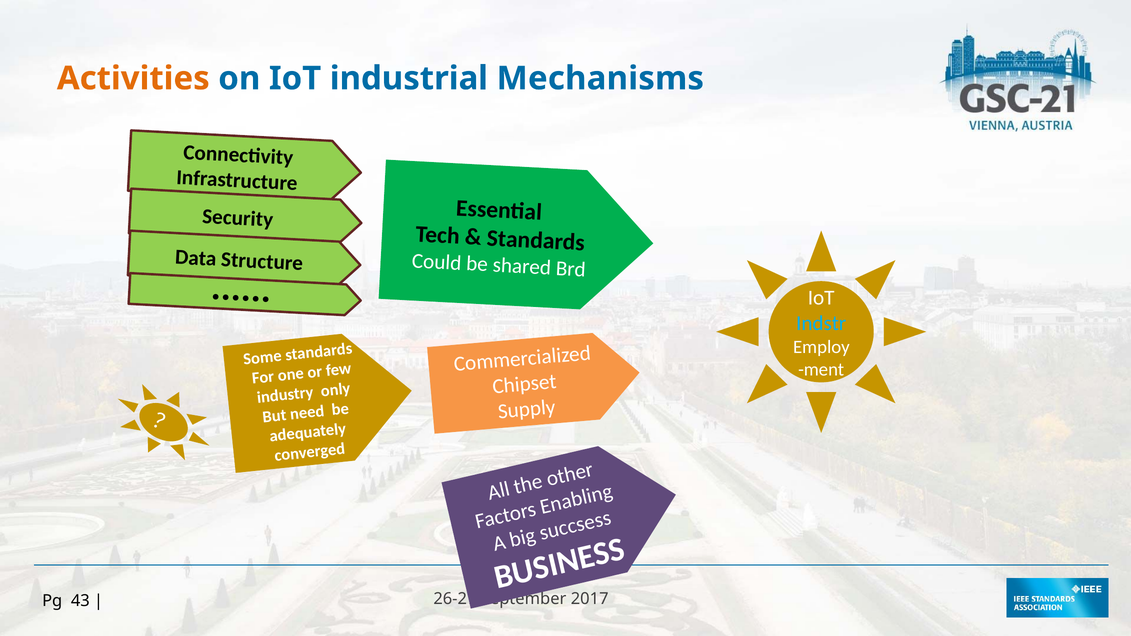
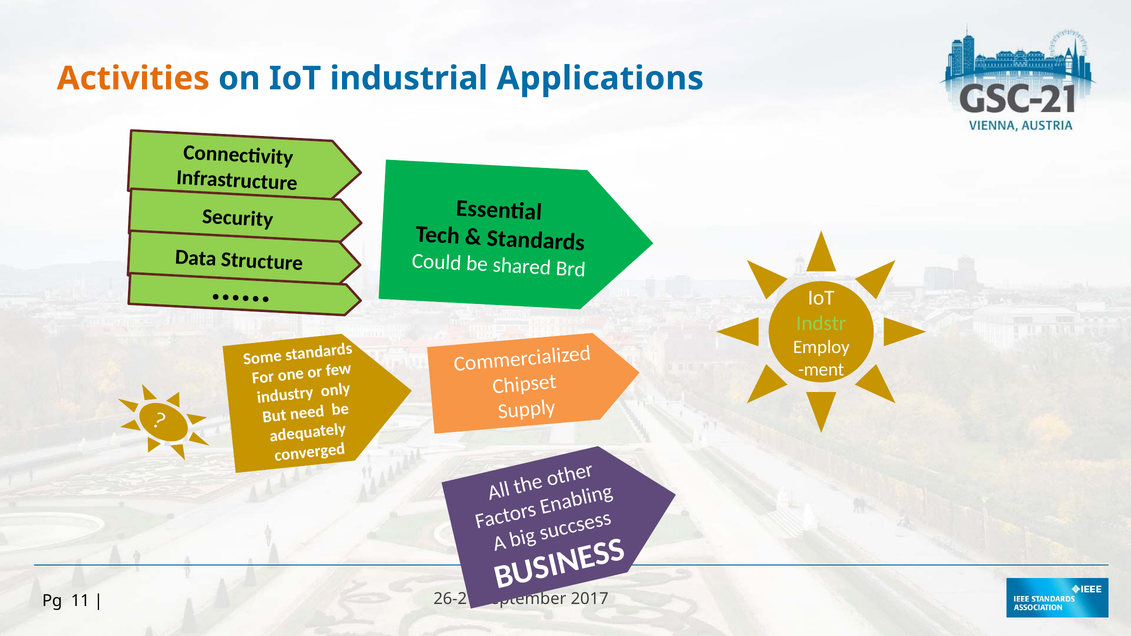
Mechanisms: Mechanisms -> Applications
Indstr colour: light blue -> light green
43: 43 -> 11
